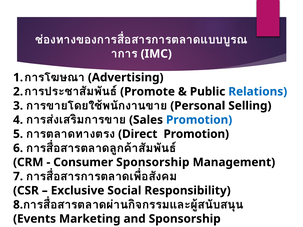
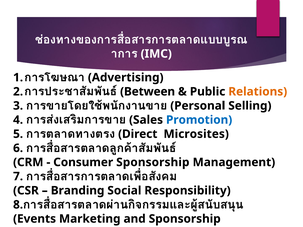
Promote: Promote -> Between
Relations colour: blue -> orange
Direct Promotion: Promotion -> Microsites
Exclusive: Exclusive -> Branding
